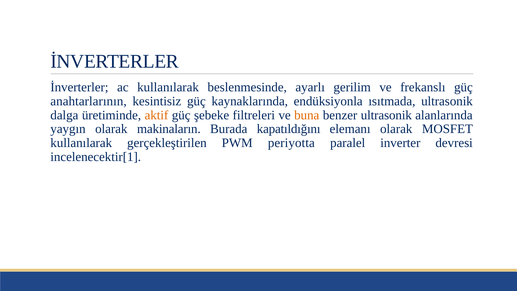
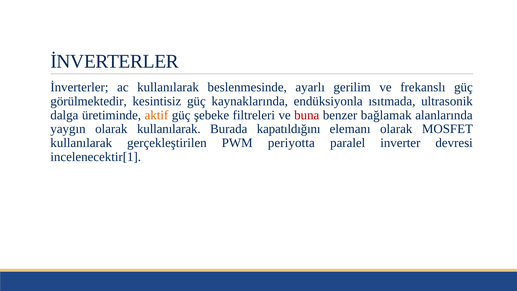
anahtarlarının: anahtarlarının -> görülmektedir
buna colour: orange -> red
benzer ultrasonik: ultrasonik -> bağlamak
olarak makinaların: makinaların -> kullanılarak
